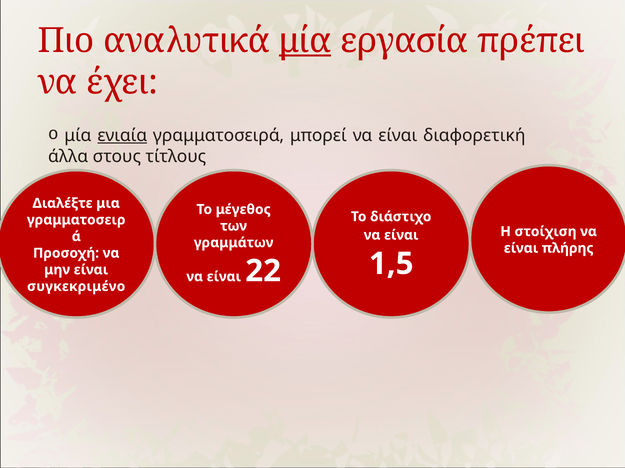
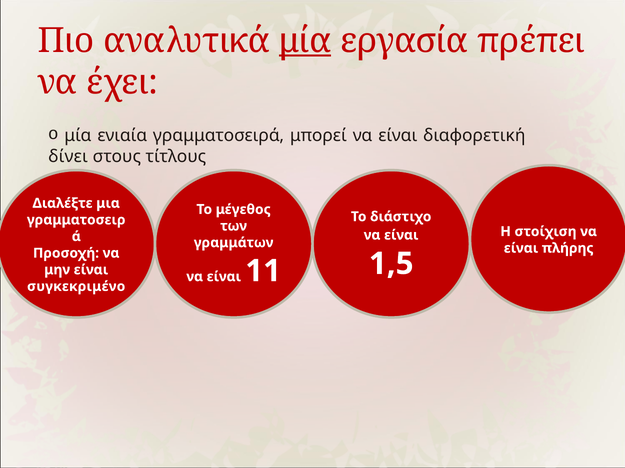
ενιαία underline: present -> none
άλλα: άλλα -> δίνει
22: 22 -> 11
